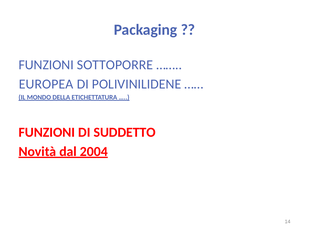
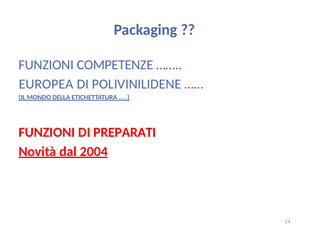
SOTTOPORRE: SOTTOPORRE -> COMPETENZE
SUDDETTO: SUDDETTO -> PREPARATI
